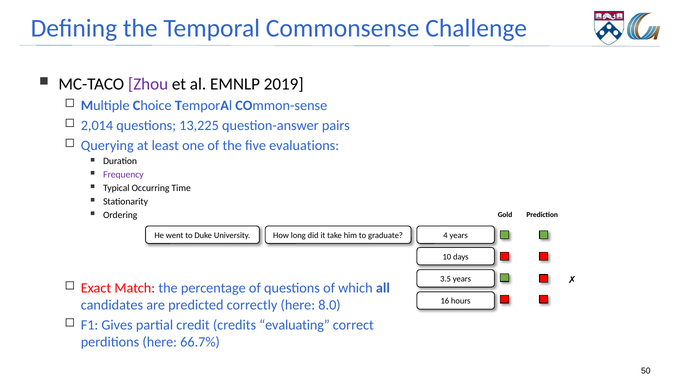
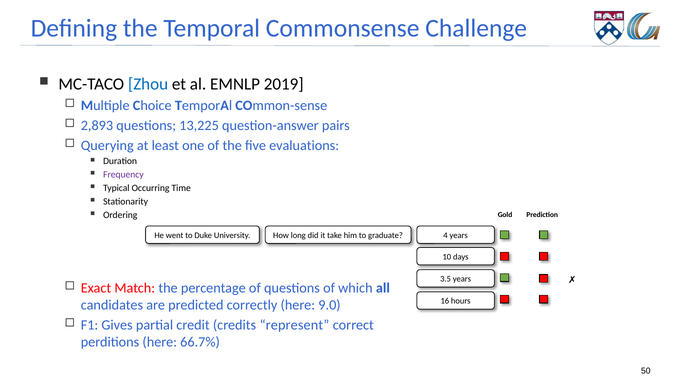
Zhou colour: purple -> blue
2,014: 2,014 -> 2,893
8.0: 8.0 -> 9.0
evaluating: evaluating -> represent
